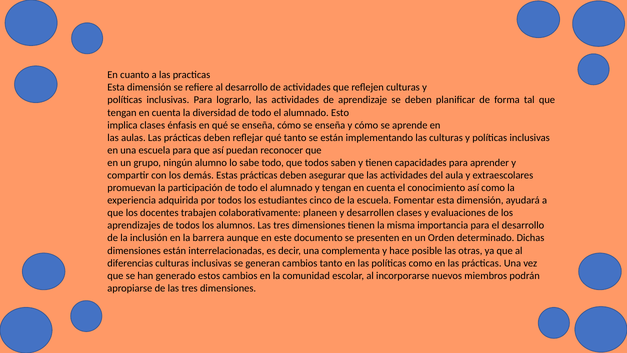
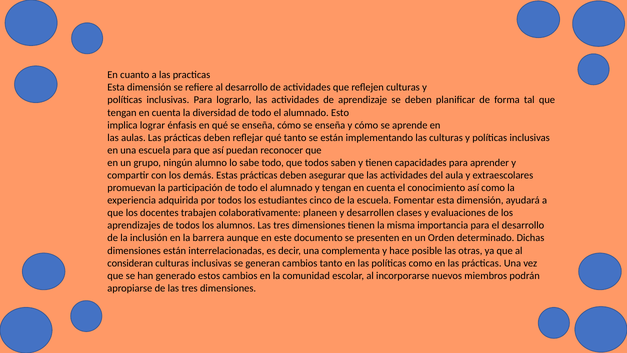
implica clases: clases -> lograr
diferencias: diferencias -> consideran
